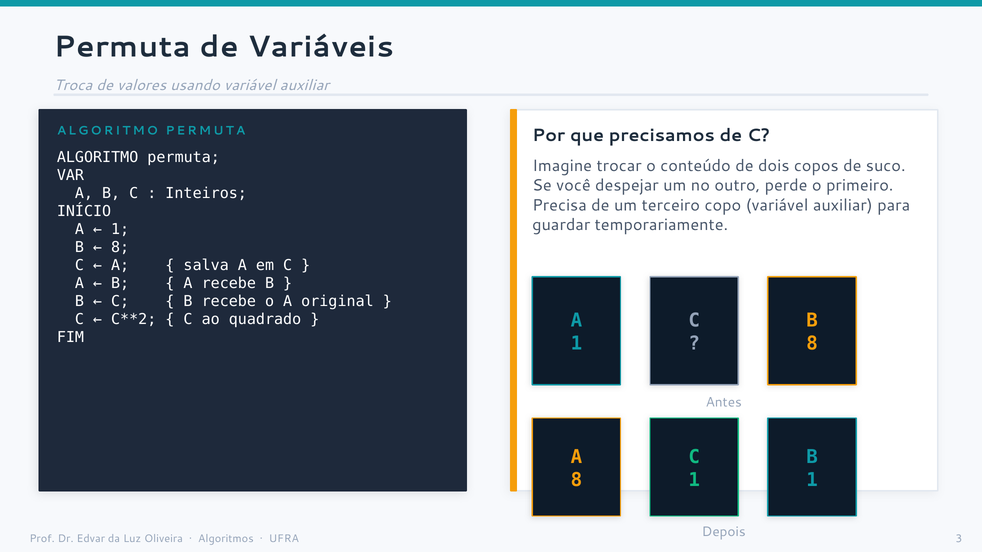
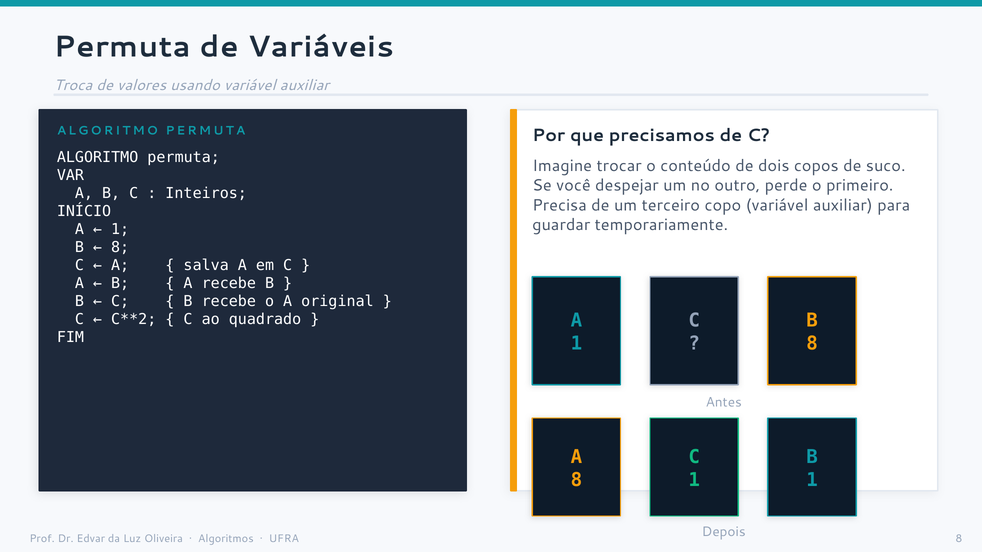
UFRA 3: 3 -> 8
